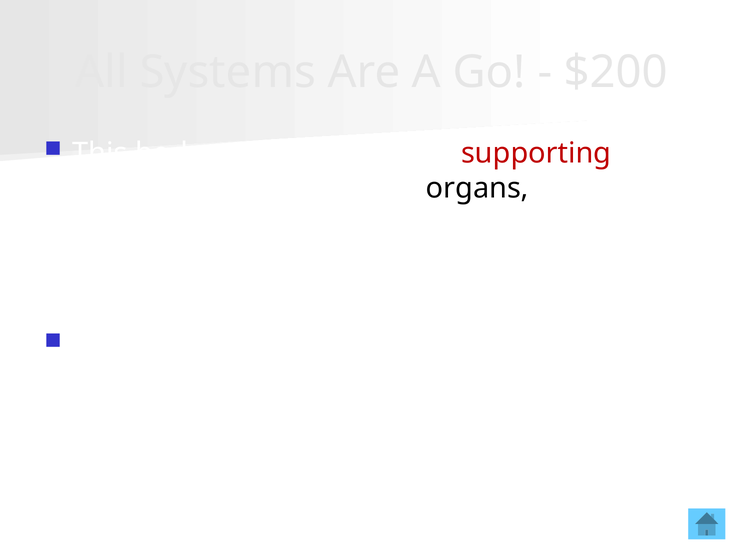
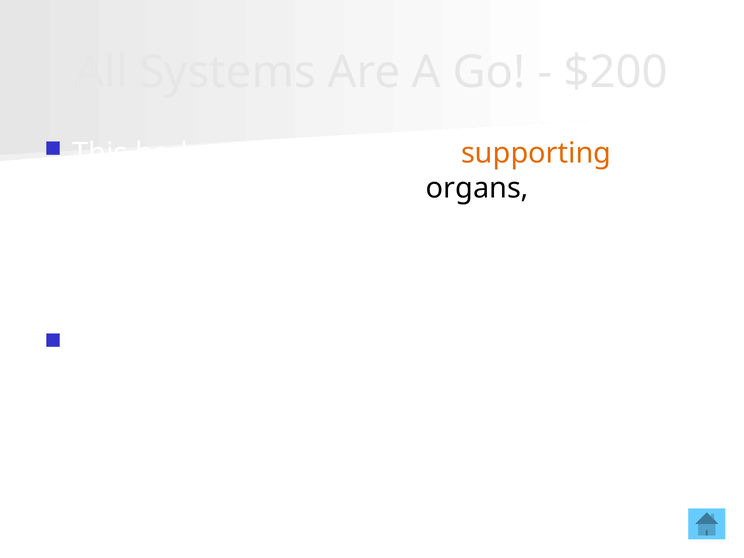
supporting colour: red -> orange
